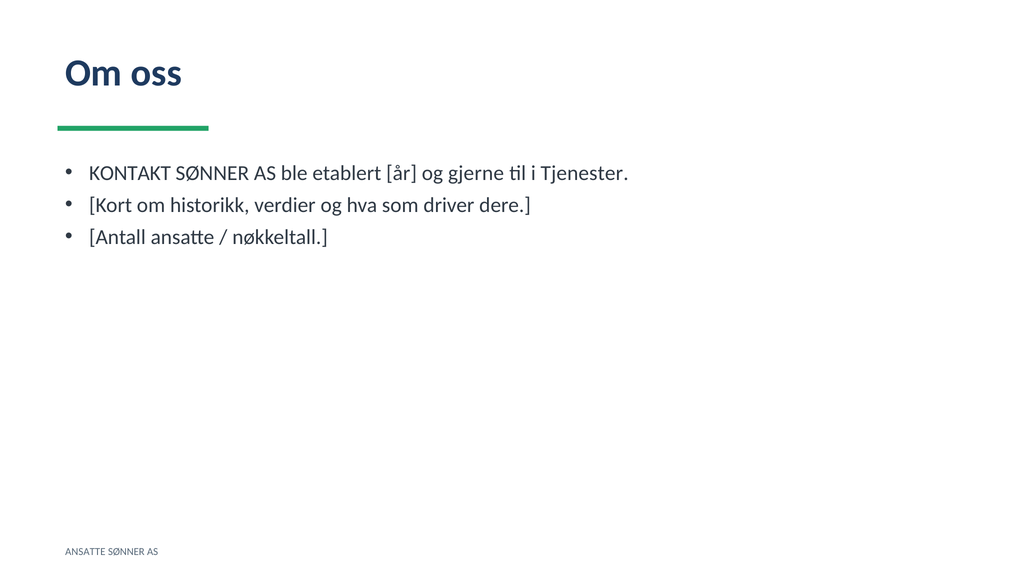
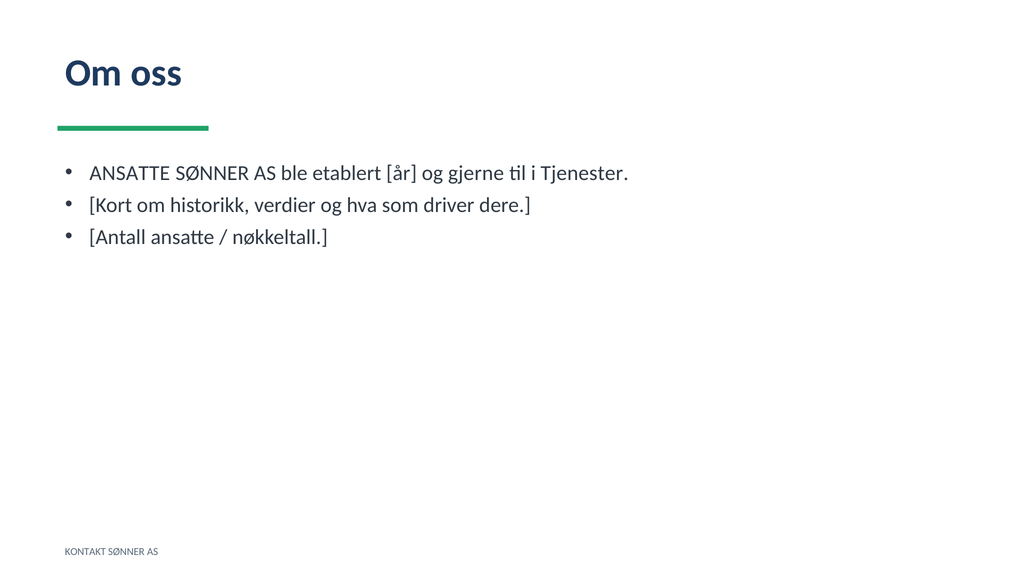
KONTAKT at (130, 173): KONTAKT -> ANSATTE
ANSATTE at (85, 552): ANSATTE -> KONTAKT
